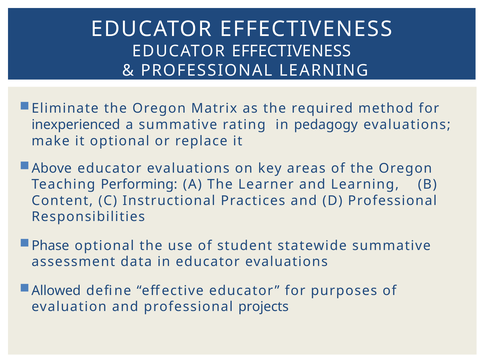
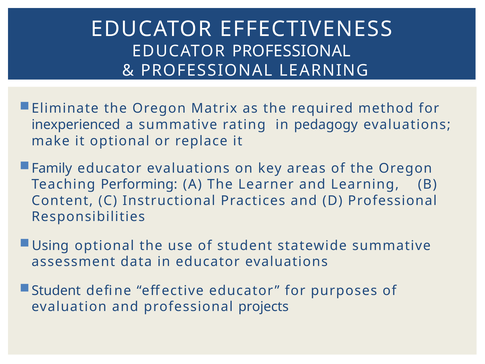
EFFECTIVENESS at (291, 51): EFFECTIVENESS -> PROFESSIONAL
Above: Above -> Family
Phase: Phase -> Using
Allowed at (56, 290): Allowed -> Student
